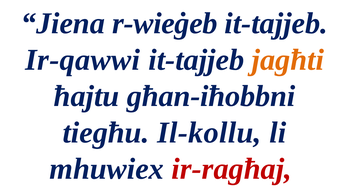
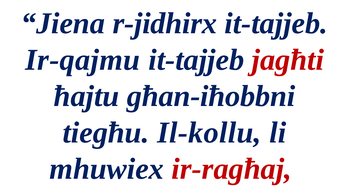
r-wieġeb: r-wieġeb -> r-jidhirx
Ir-qawwi: Ir-qawwi -> Ir-qajmu
jagħti colour: orange -> red
